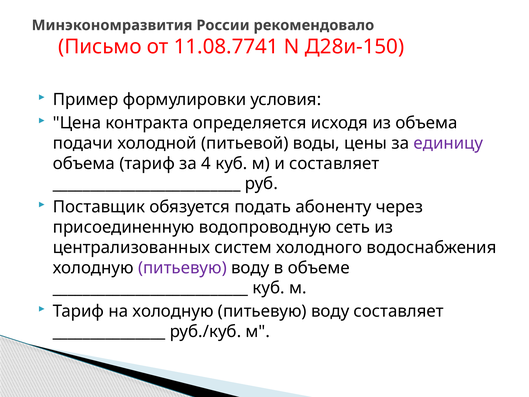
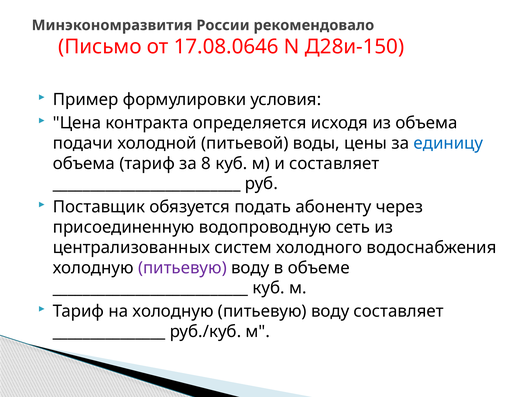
11.08.7741: 11.08.7741 -> 17.08.0646
единицу colour: purple -> blue
4: 4 -> 8
